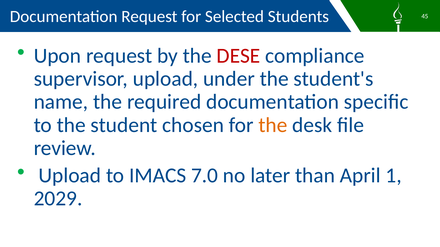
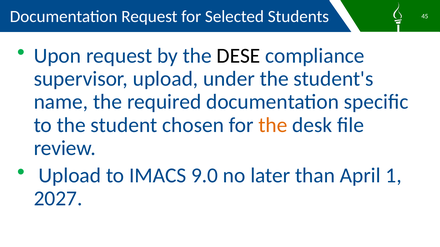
DESE colour: red -> black
7.0: 7.0 -> 9.0
2029: 2029 -> 2027
